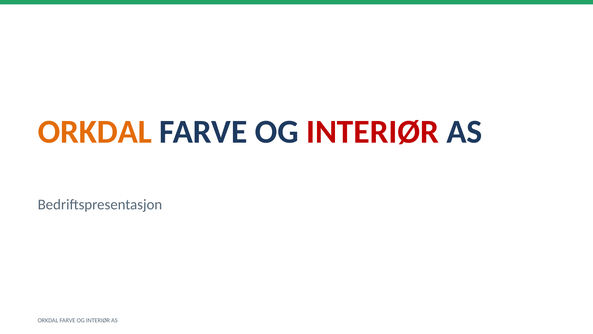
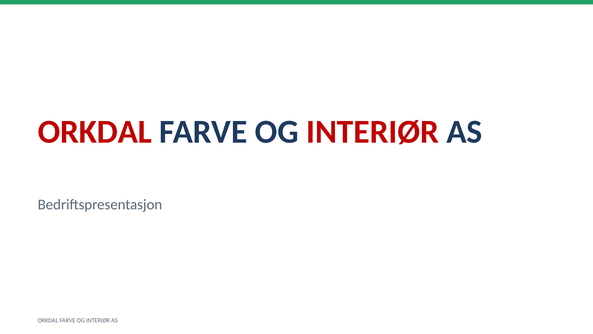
ORKDAL at (95, 132) colour: orange -> red
